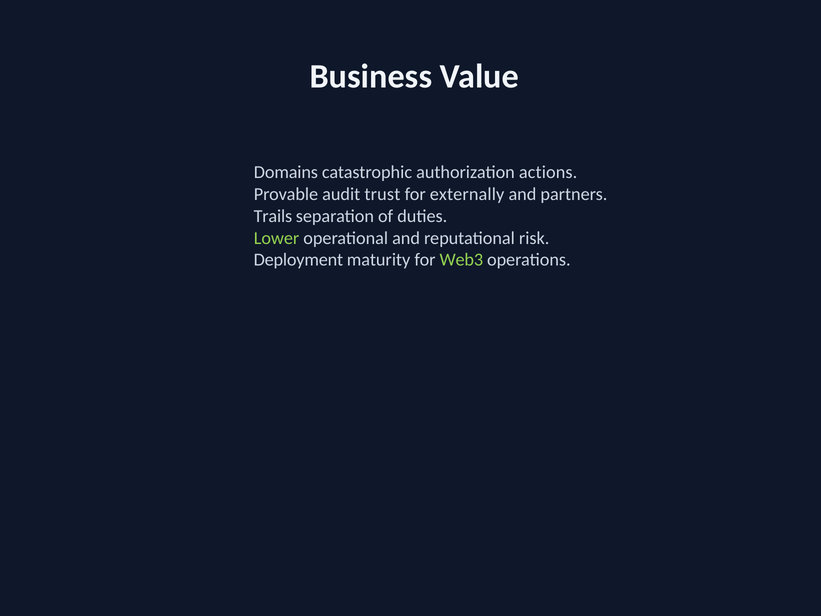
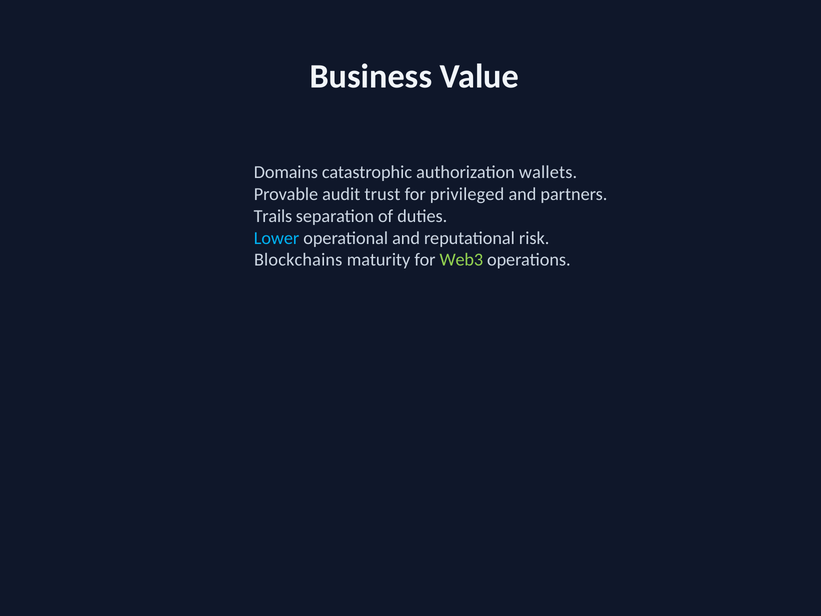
actions: actions -> wallets
externally: externally -> privileged
Lower colour: light green -> light blue
Deployment: Deployment -> Blockchains
